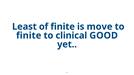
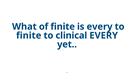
Least: Least -> What
is move: move -> every
clinical GOOD: GOOD -> EVERY
